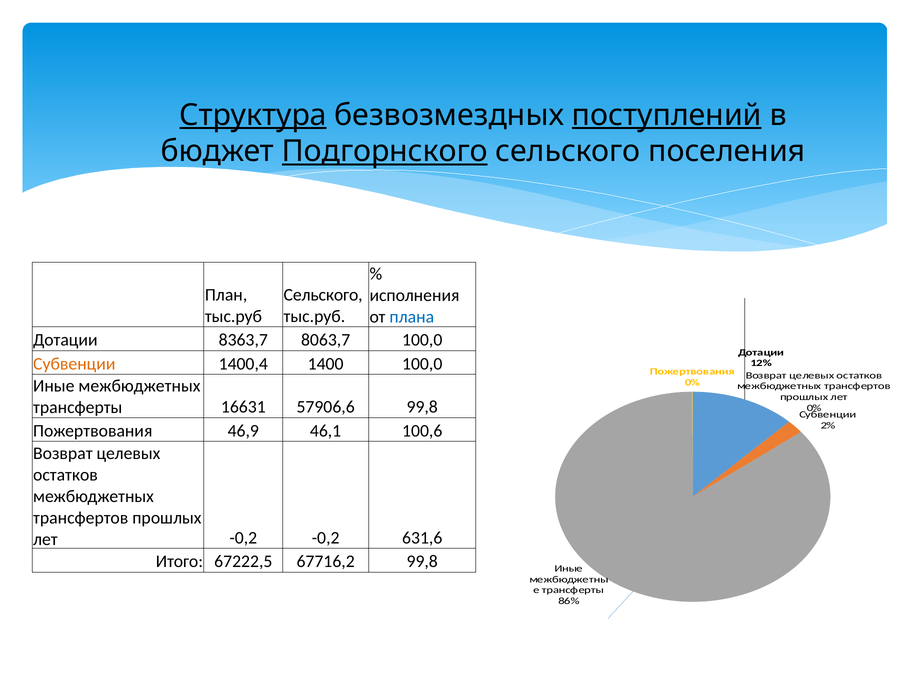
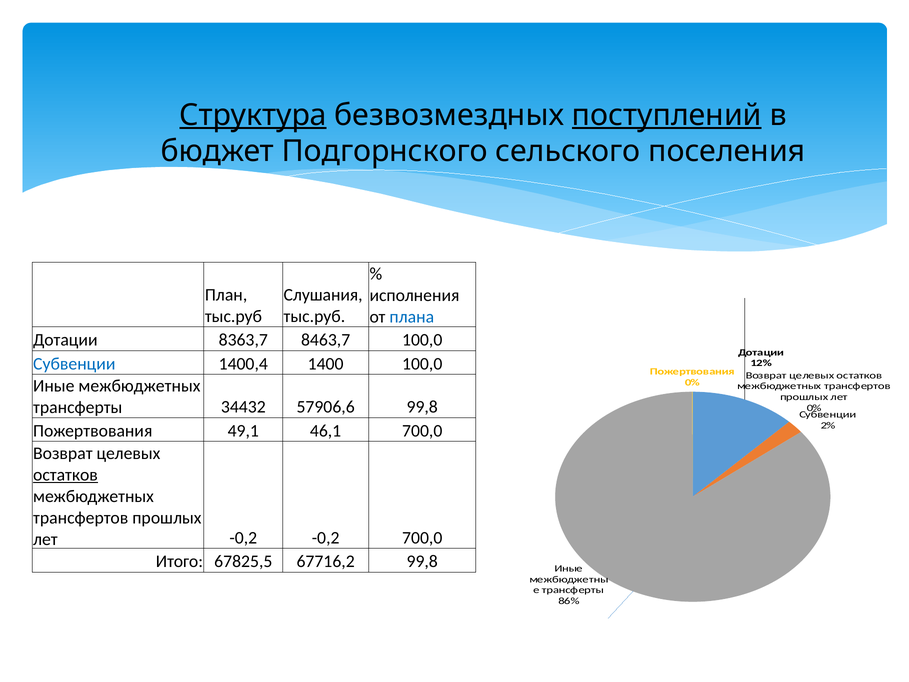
Подгорнского underline: present -> none
Сельского at (323, 295): Сельского -> Слушания
8063,7: 8063,7 -> 8463,7
Субвенции at (74, 364) colour: orange -> blue
16631: 16631 -> 34432
46,9: 46,9 -> 49,1
46,1 100,6: 100,6 -> 700,0
остатков at (65, 475) underline: none -> present
-0,2 631,6: 631,6 -> 700,0
67222,5: 67222,5 -> 67825,5
